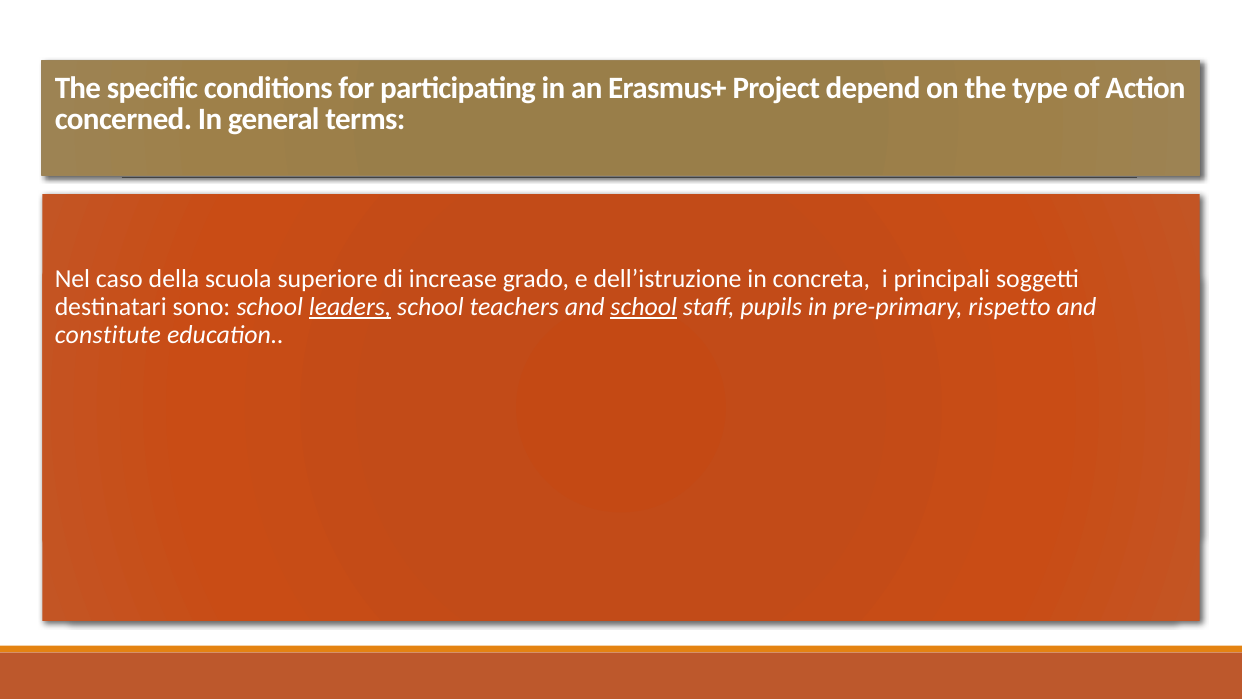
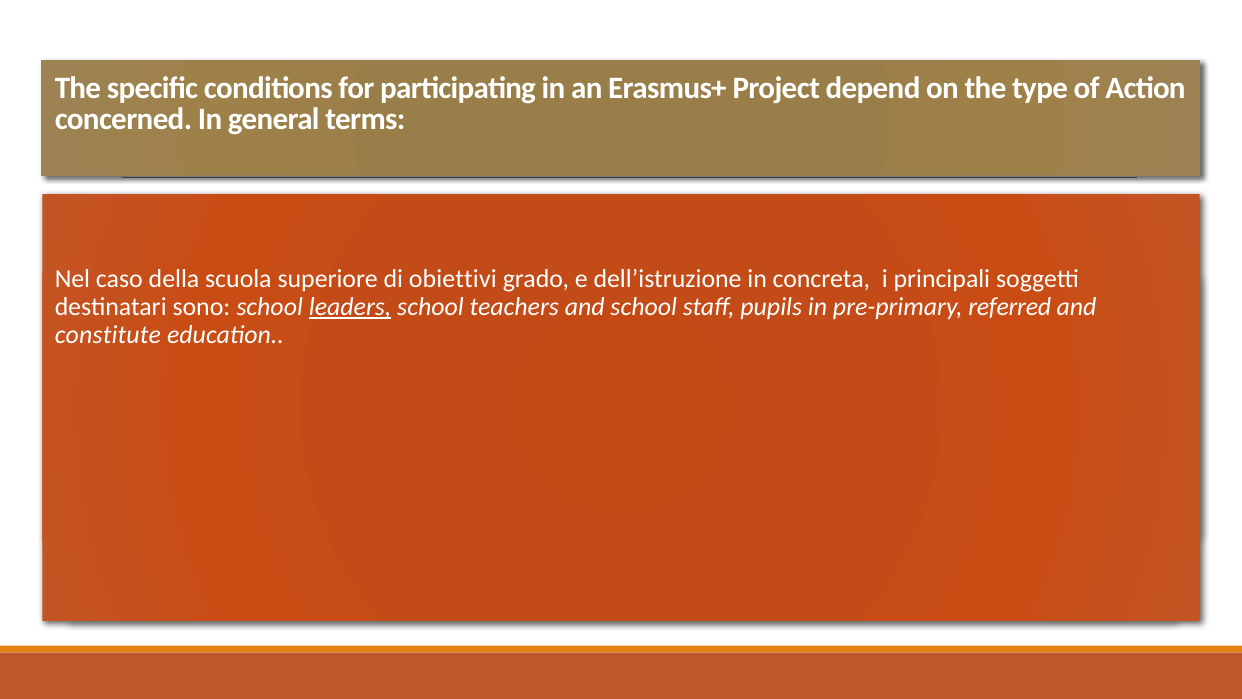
increase: increase -> obiettivi
school at (644, 307) underline: present -> none
rispetto: rispetto -> referred
